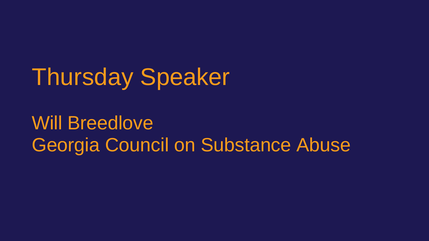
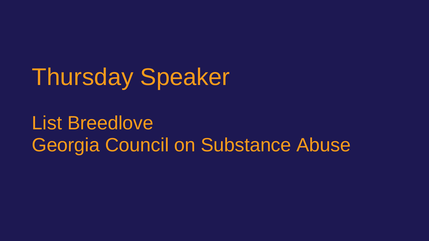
Will: Will -> List
